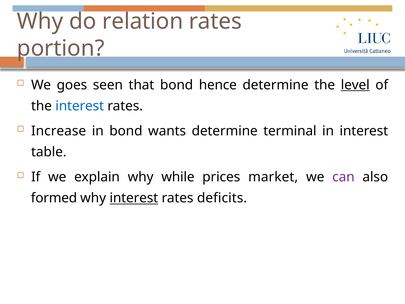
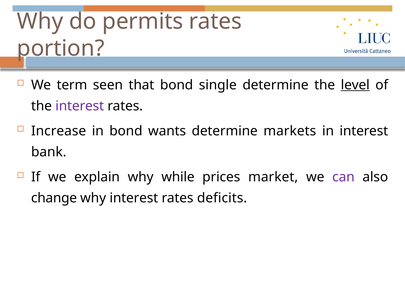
relation: relation -> permits
goes: goes -> term
hence: hence -> single
interest at (80, 106) colour: blue -> purple
terminal: terminal -> markets
table: table -> bank
formed: formed -> change
interest at (134, 198) underline: present -> none
